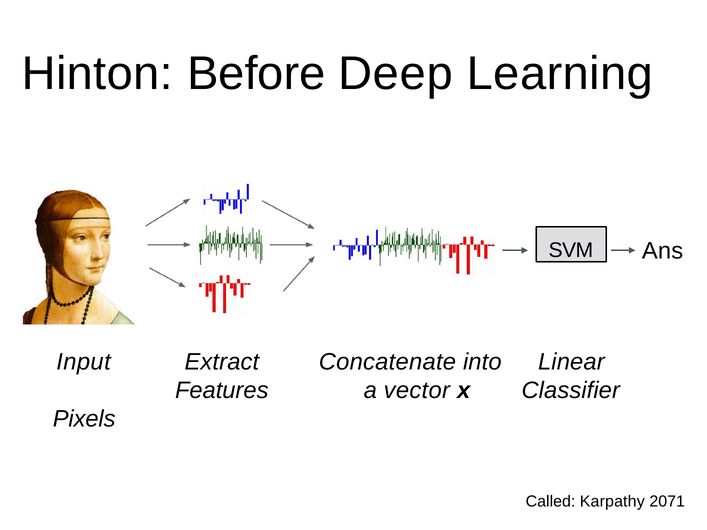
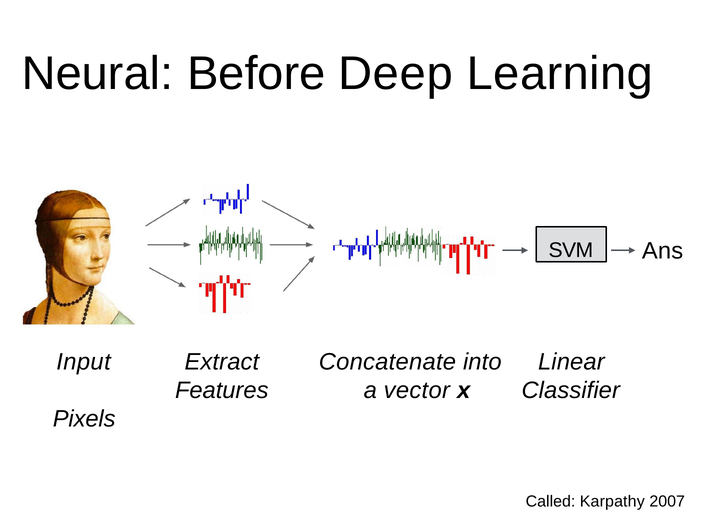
Hinton: Hinton -> Neural
2071: 2071 -> 2007
